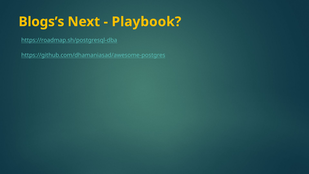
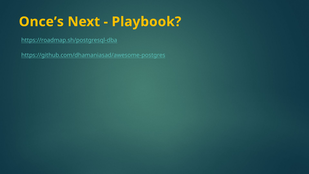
Blogs’s: Blogs’s -> Once’s
